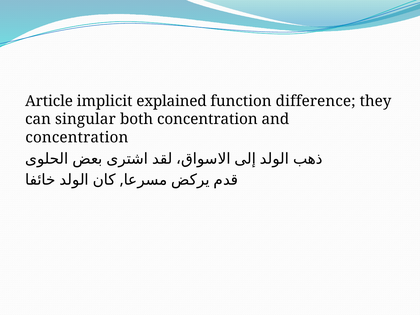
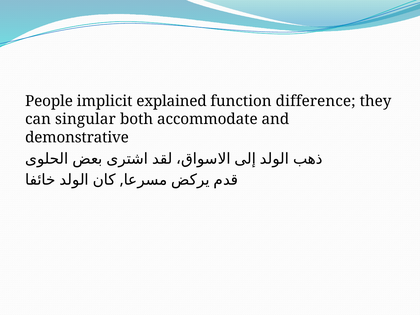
Article: Article -> People
both concentration: concentration -> accommodate
concentration at (77, 137): concentration -> demonstrative
